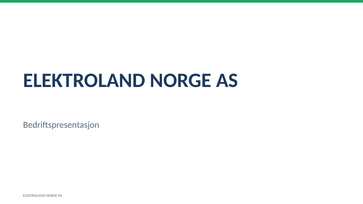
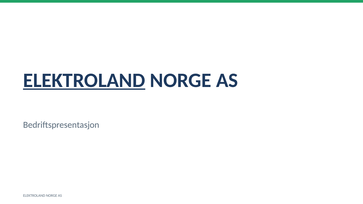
ELEKTROLAND at (84, 81) underline: none -> present
